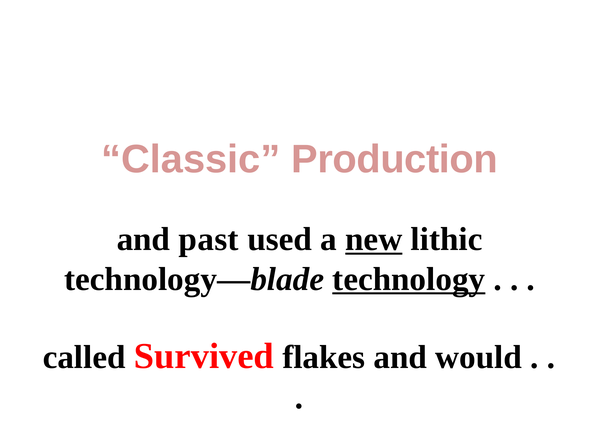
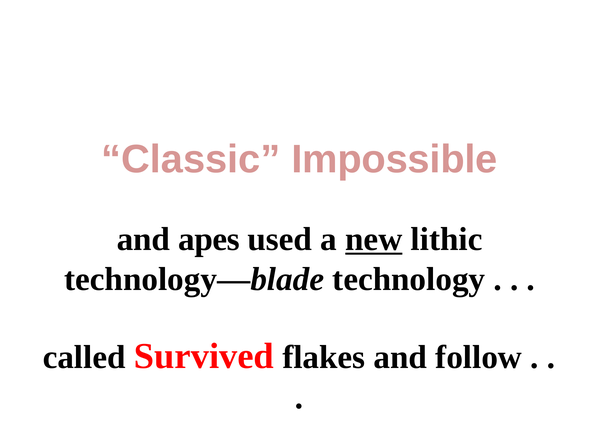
Production: Production -> Impossible
past: past -> apes
technology underline: present -> none
would: would -> follow
